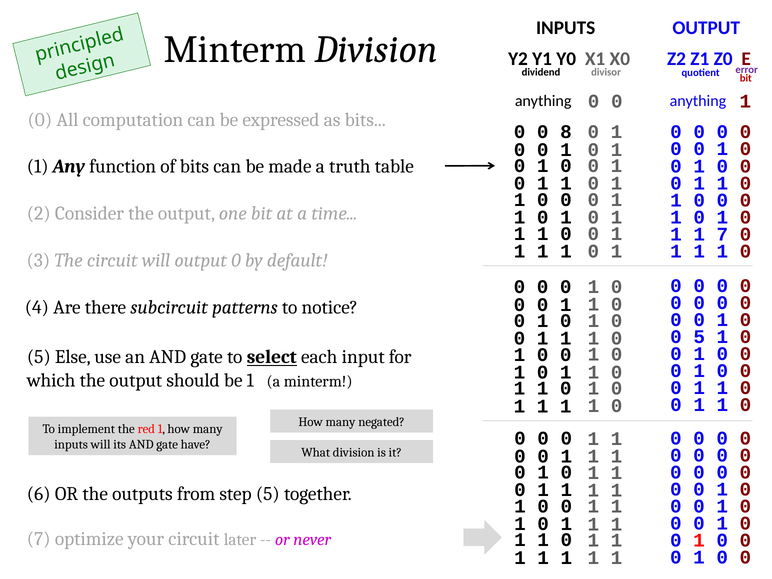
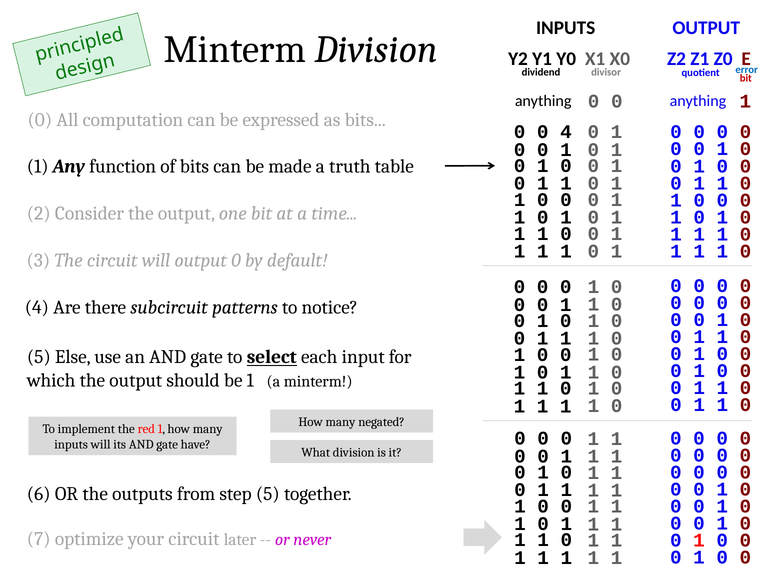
error colour: purple -> blue
0 8: 8 -> 4
7 at (722, 234): 7 -> 1
5 at (699, 337): 5 -> 1
